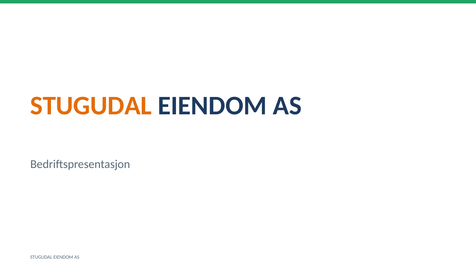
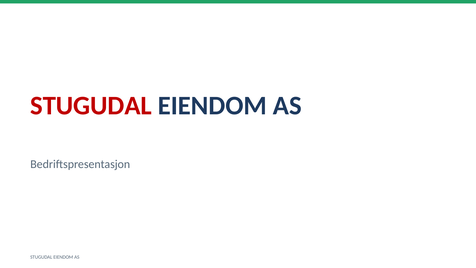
STUGUDAL at (91, 106) colour: orange -> red
